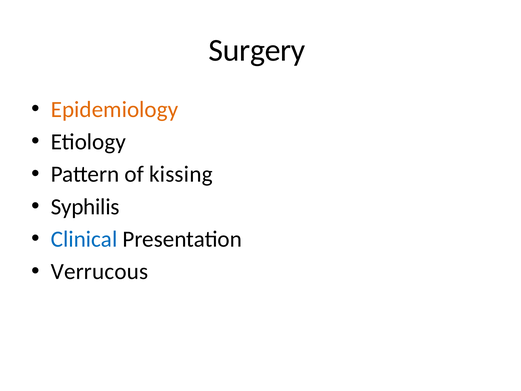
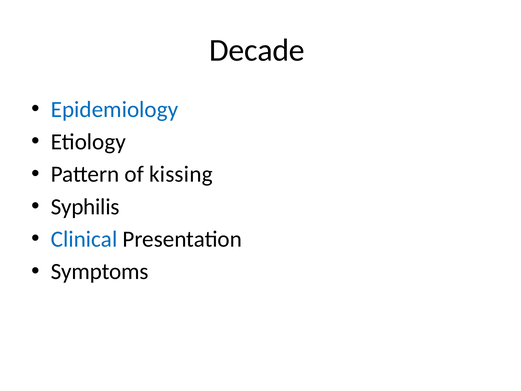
Surgery: Surgery -> Decade
Epidemiology colour: orange -> blue
Verrucous: Verrucous -> Symptoms
